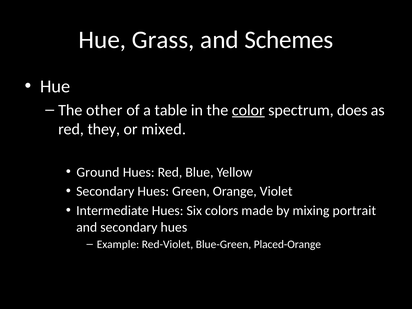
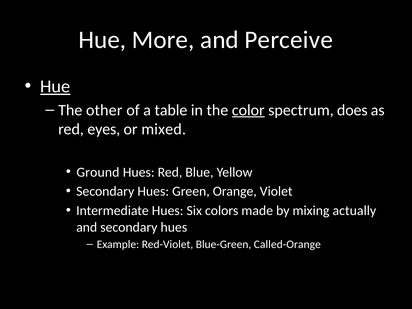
Grass: Grass -> More
Schemes: Schemes -> Perceive
Hue at (55, 86) underline: none -> present
they: they -> eyes
portrait: portrait -> actually
Placed-Orange: Placed-Orange -> Called-Orange
